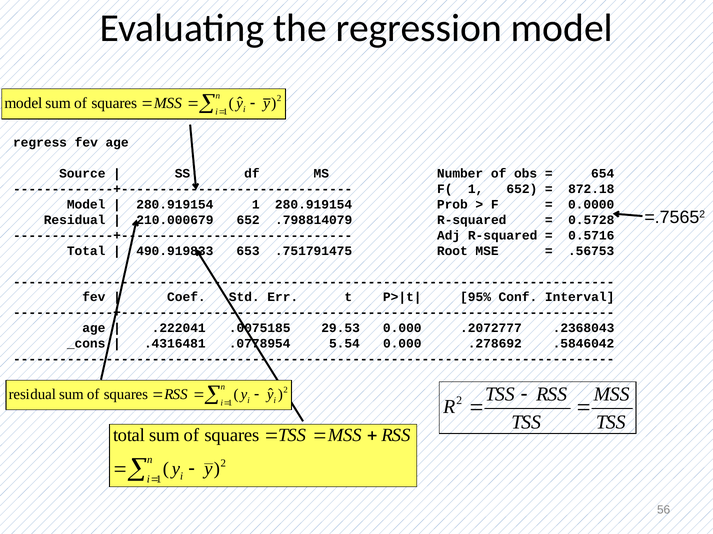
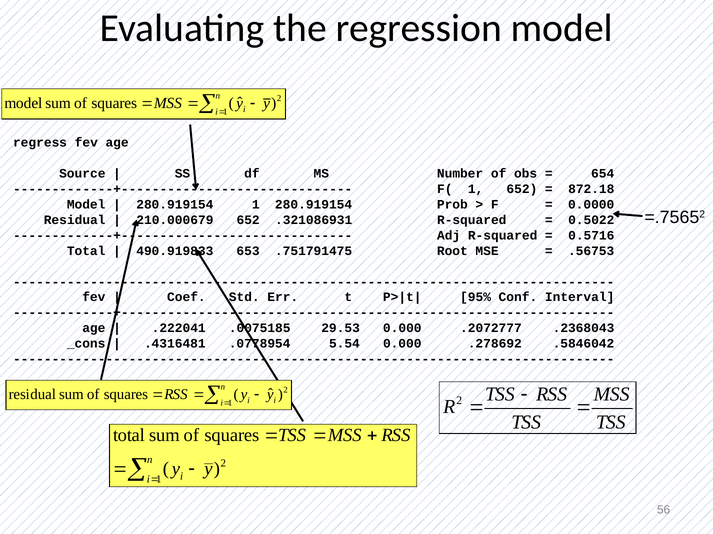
.798814079: .798814079 -> .321086931
0.5728: 0.5728 -> 0.5022
